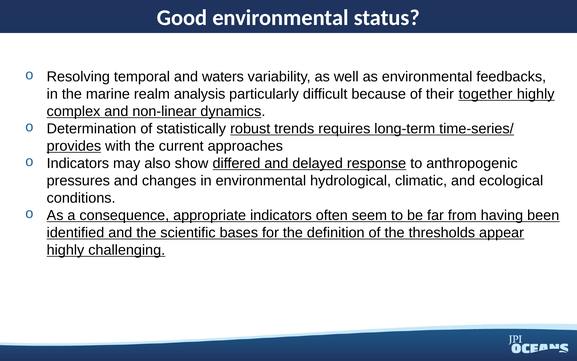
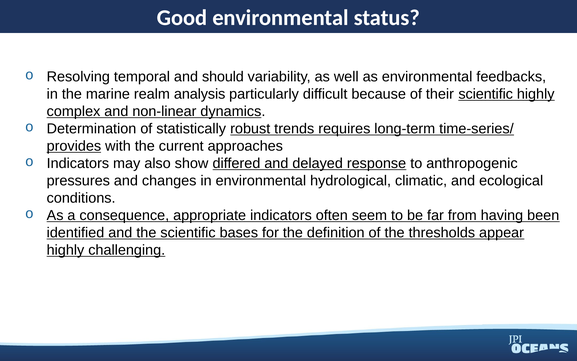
waters: waters -> should
their together: together -> scientific
